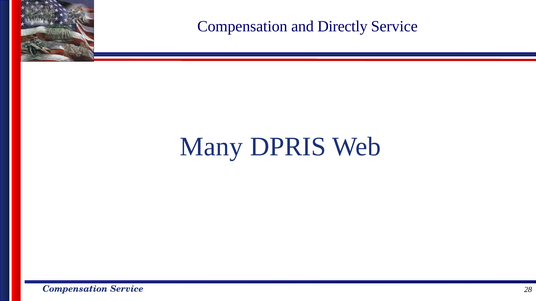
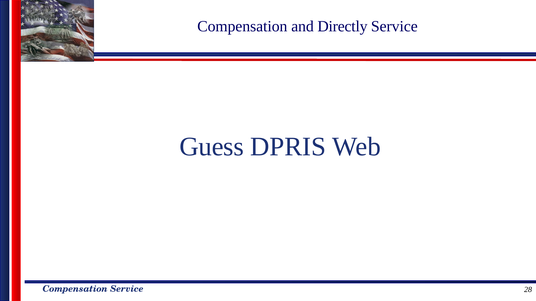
Many: Many -> Guess
